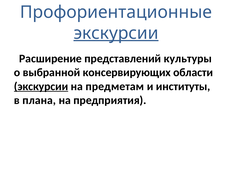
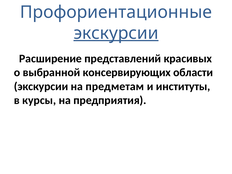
культуры: культуры -> красивых
экскурсии at (41, 86) underline: present -> none
плана: плана -> курсы
